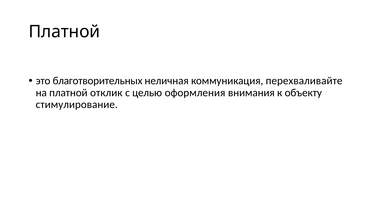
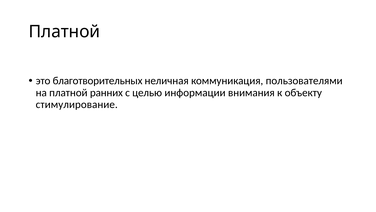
перехваливайте: перехваливайте -> пользователями
отклик: отклик -> ранних
оформления: оформления -> информации
